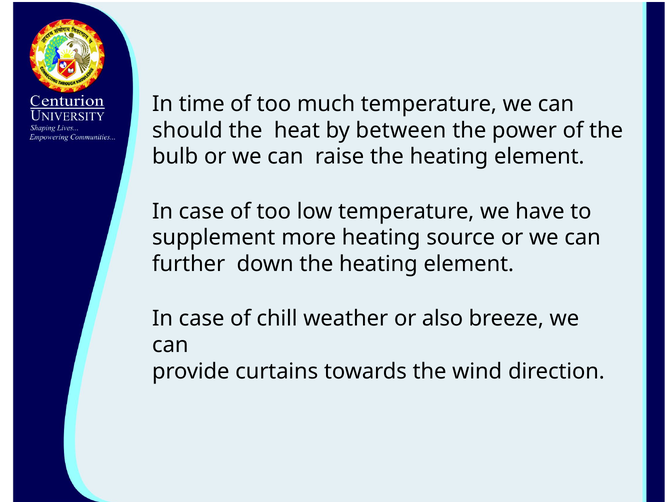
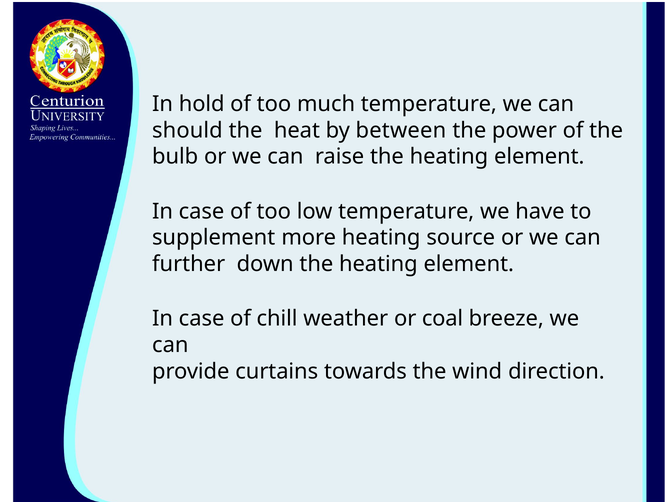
time: time -> hold
also: also -> coal
